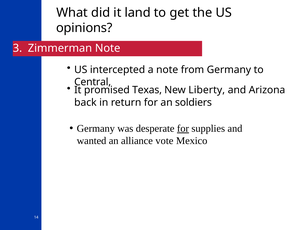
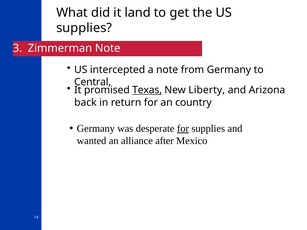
opinions at (84, 28): opinions -> supplies
Texas underline: none -> present
soldiers: soldiers -> country
vote: vote -> after
